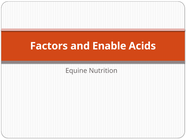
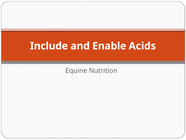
Factors: Factors -> Include
